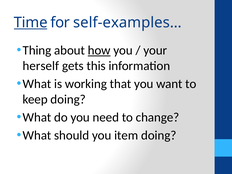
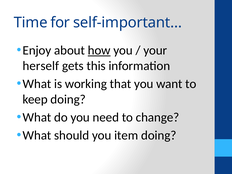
Time underline: present -> none
self-examples…: self-examples… -> self-important…
Thing: Thing -> Enjoy
